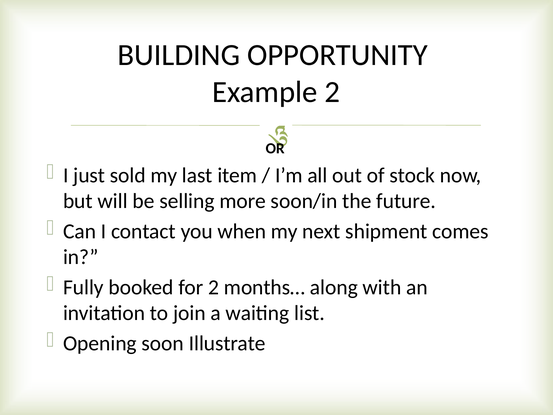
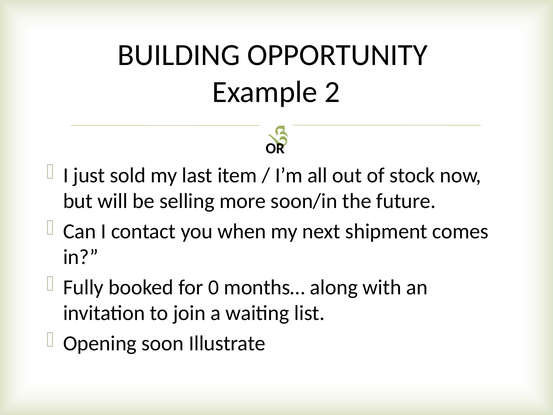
for 2: 2 -> 0
